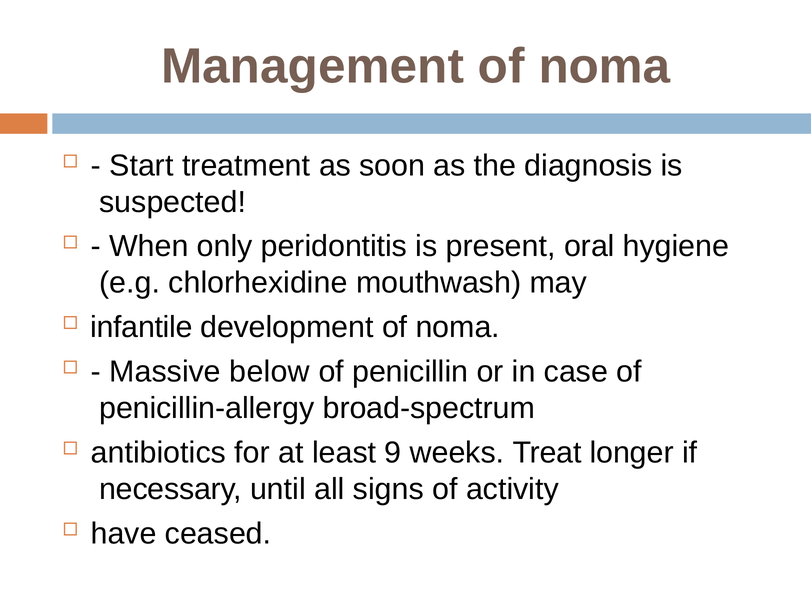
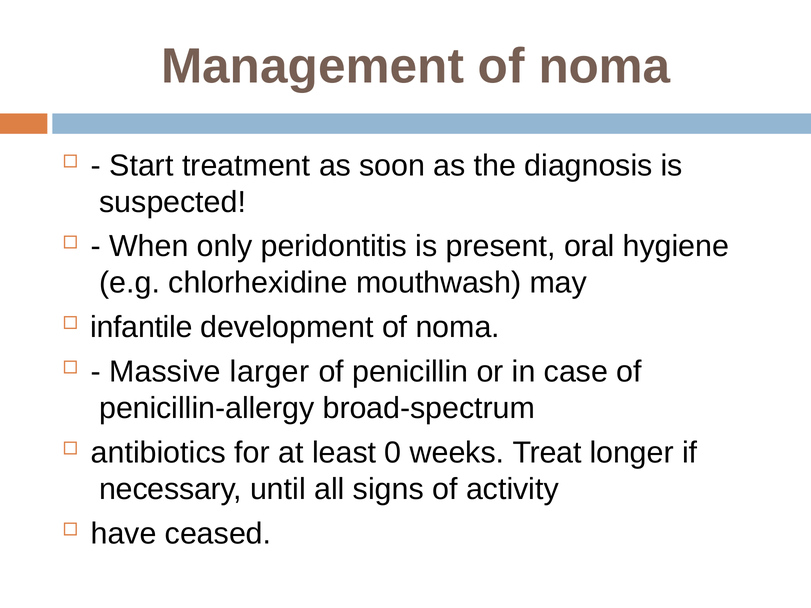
below: below -> larger
9: 9 -> 0
